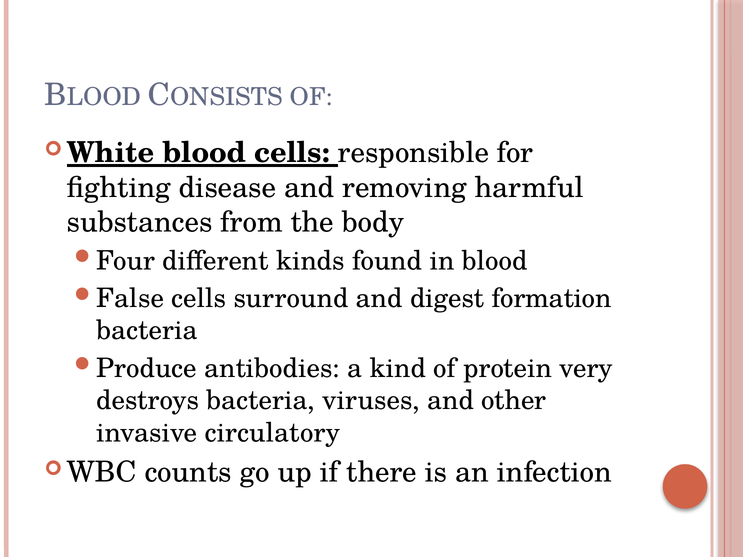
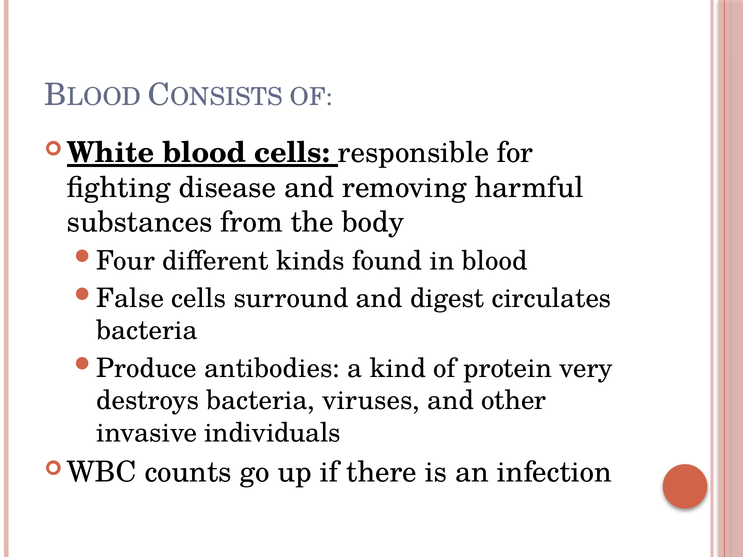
formation: formation -> circulates
circulatory: circulatory -> individuals
